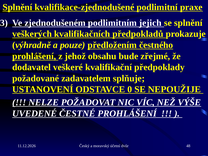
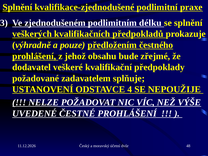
jejich: jejich -> délku
0: 0 -> 4
